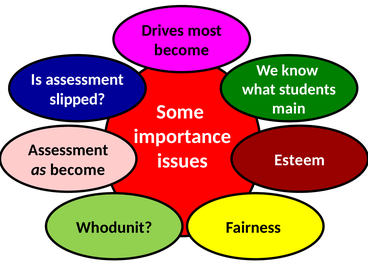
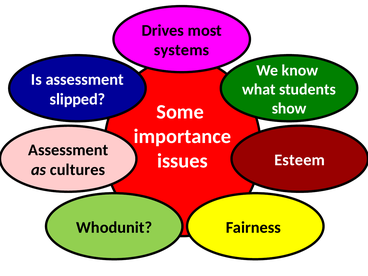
become at (182, 50): become -> systems
main: main -> show
as become: become -> cultures
